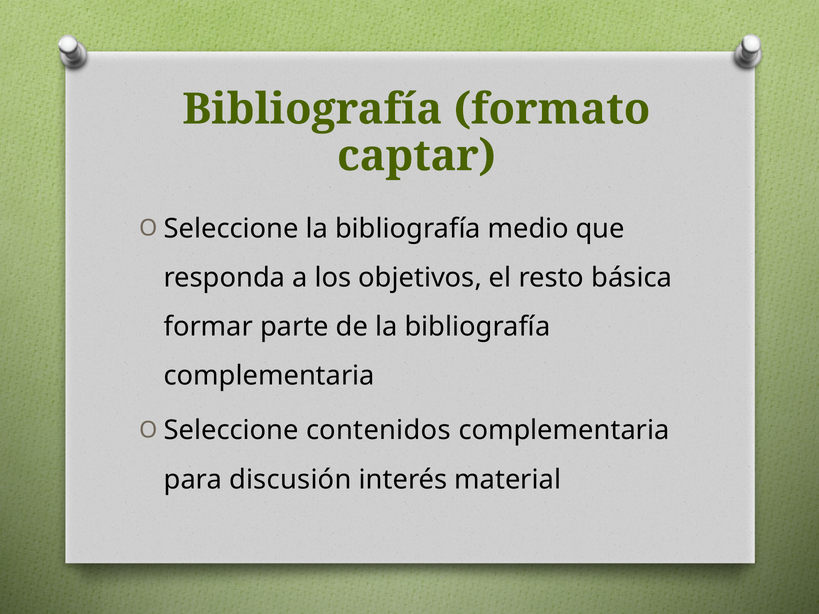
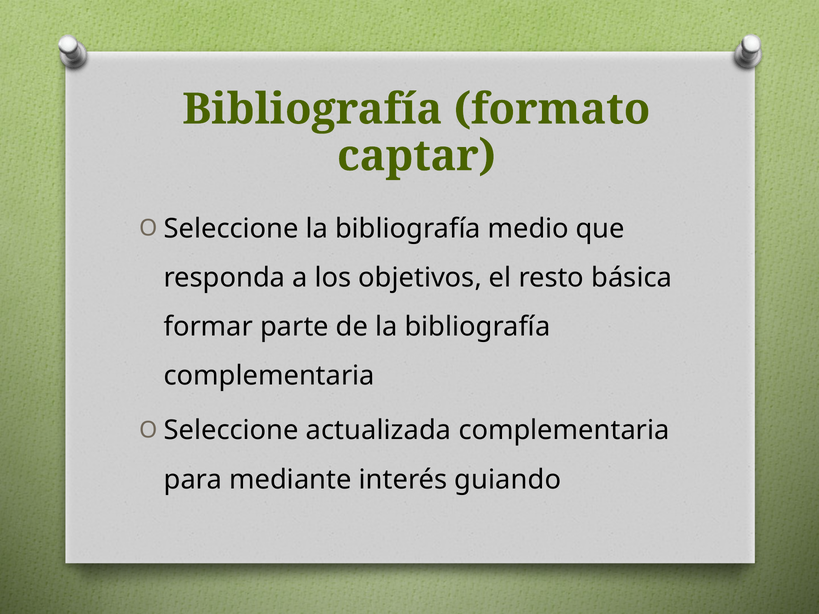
contenidos: contenidos -> actualizada
discusión: discusión -> mediante
material: material -> guiando
